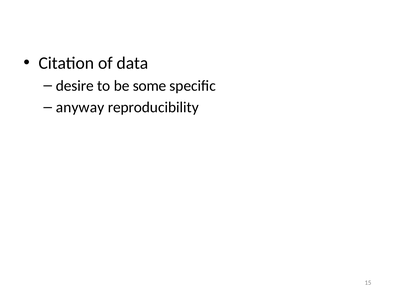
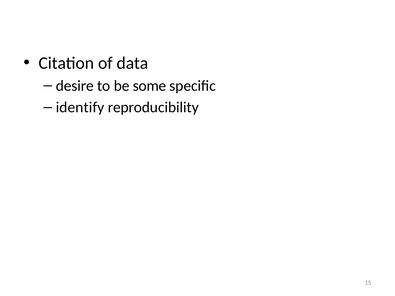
anyway: anyway -> identify
